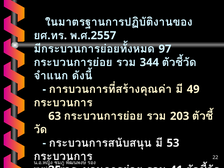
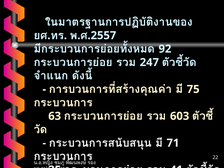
97: 97 -> 92
344: 344 -> 247
49: 49 -> 75
203: 203 -> 603
53: 53 -> 71
